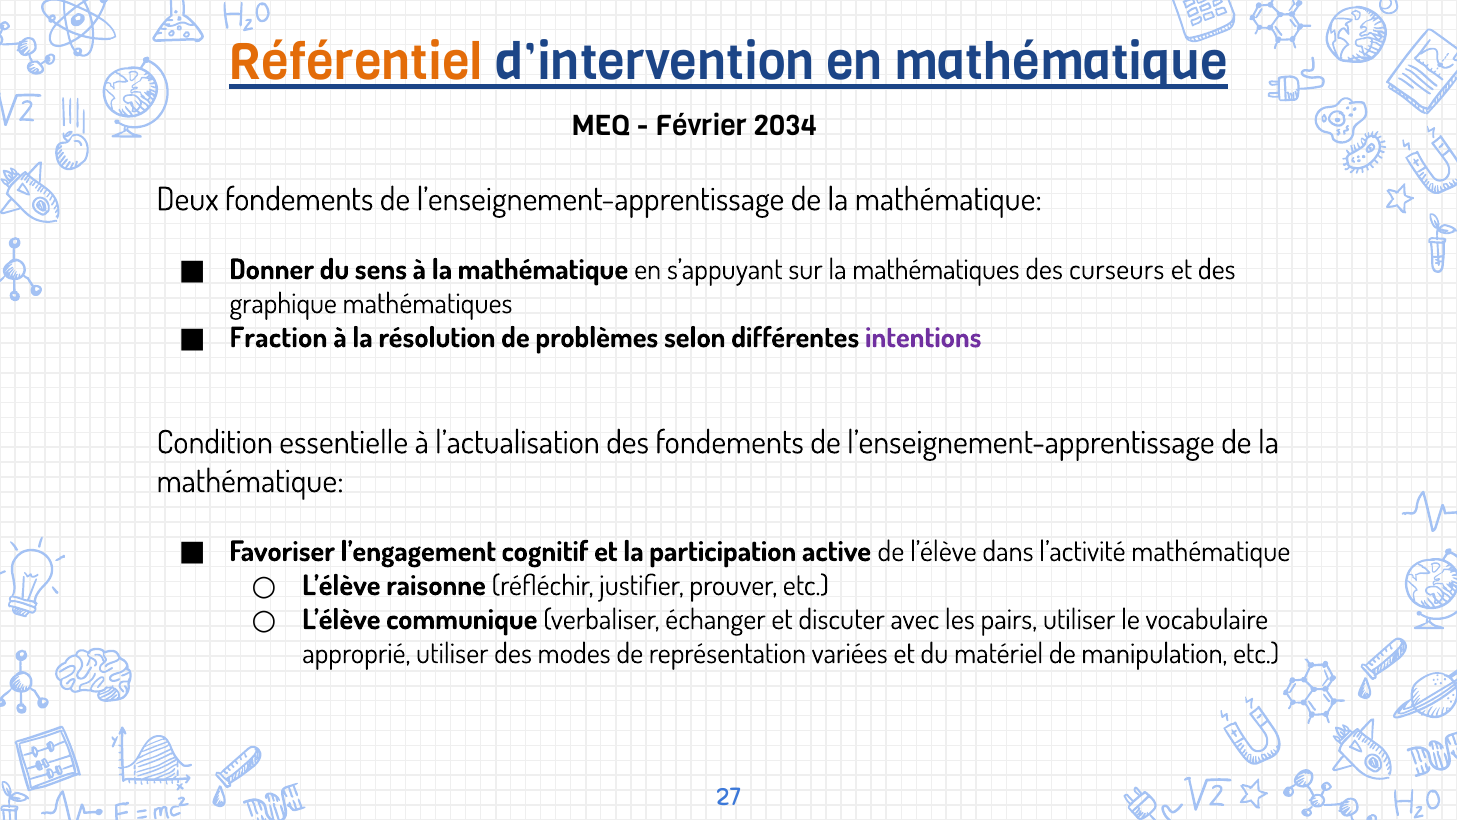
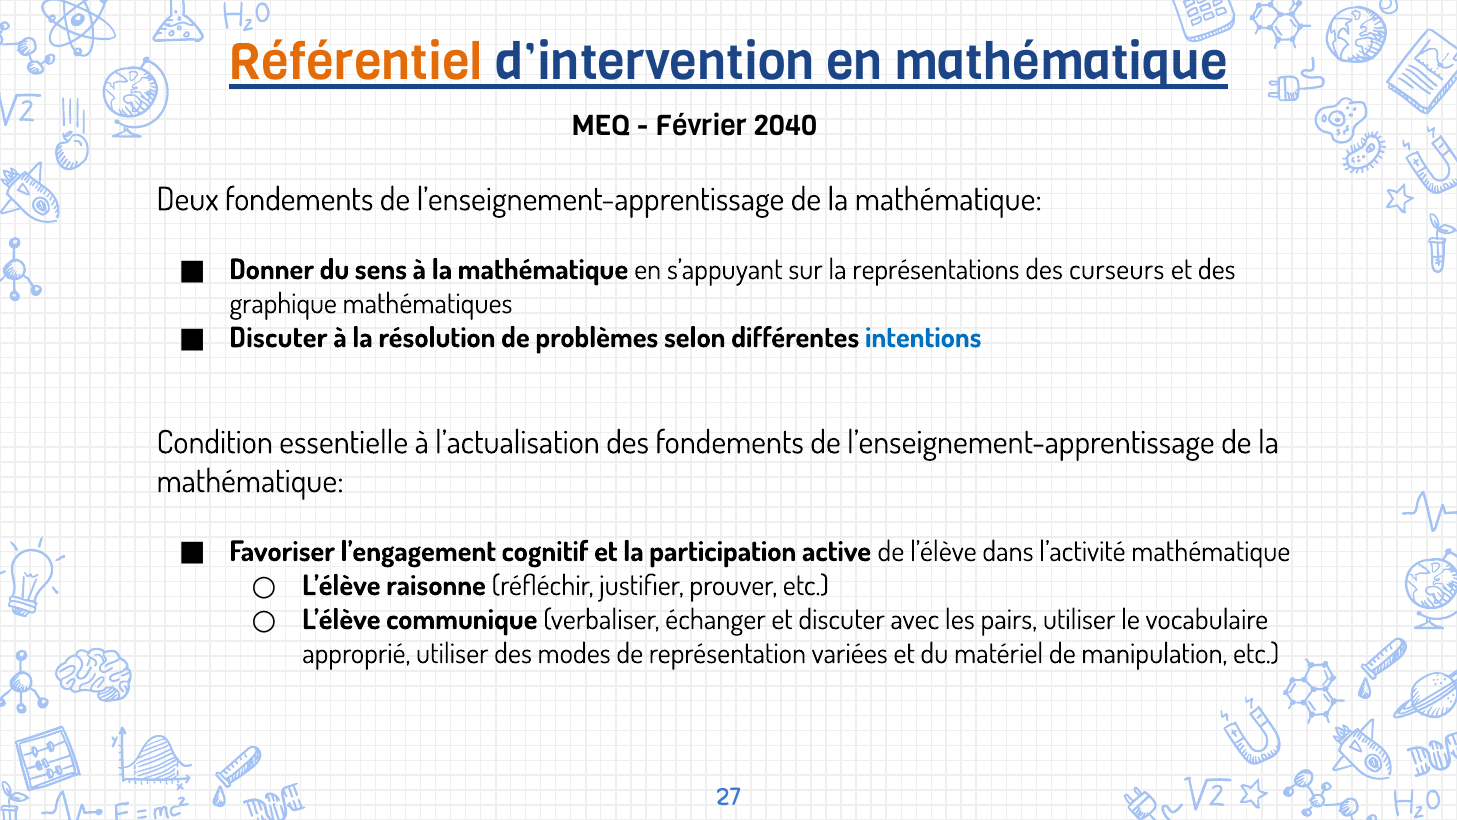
2034: 2034 -> 2040
la mathématiques: mathématiques -> représentations
Fraction at (278, 338): Fraction -> Discuter
intentions colour: purple -> blue
